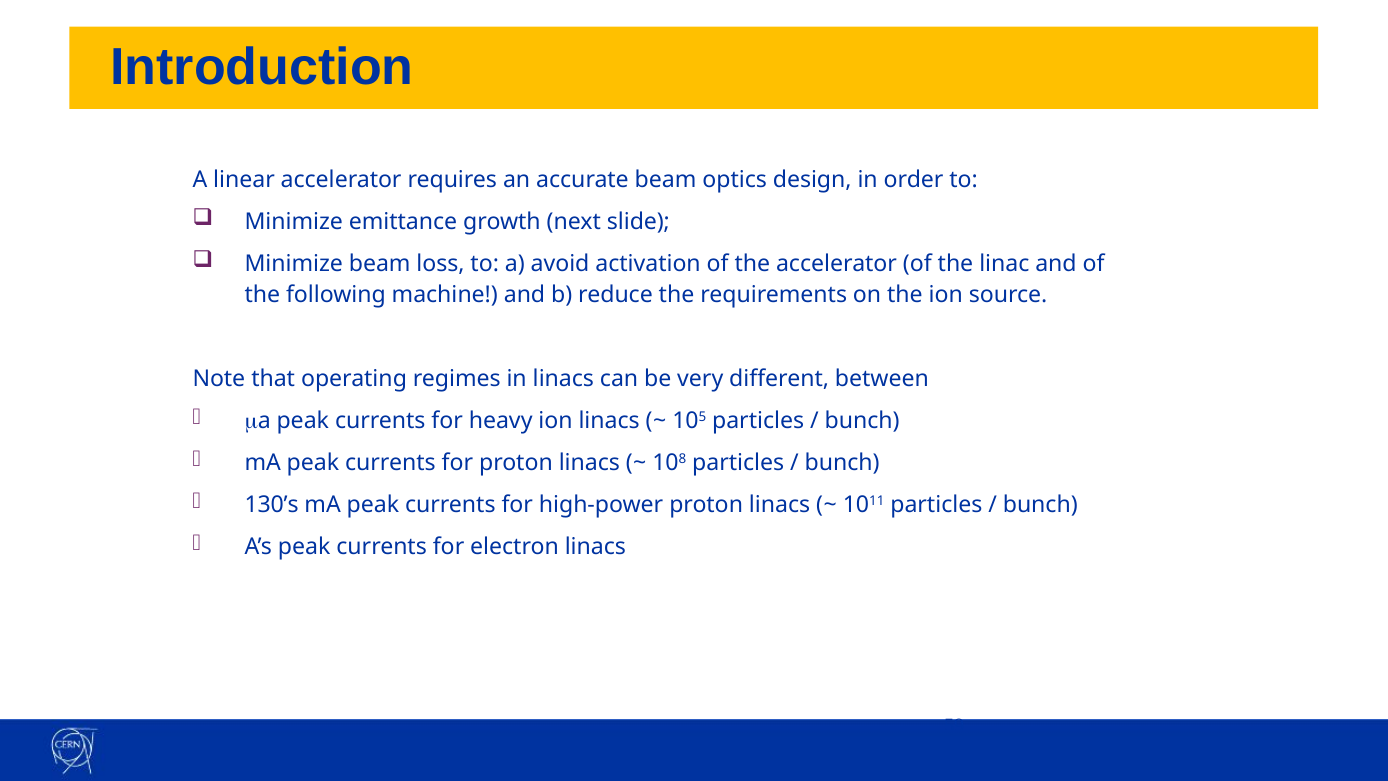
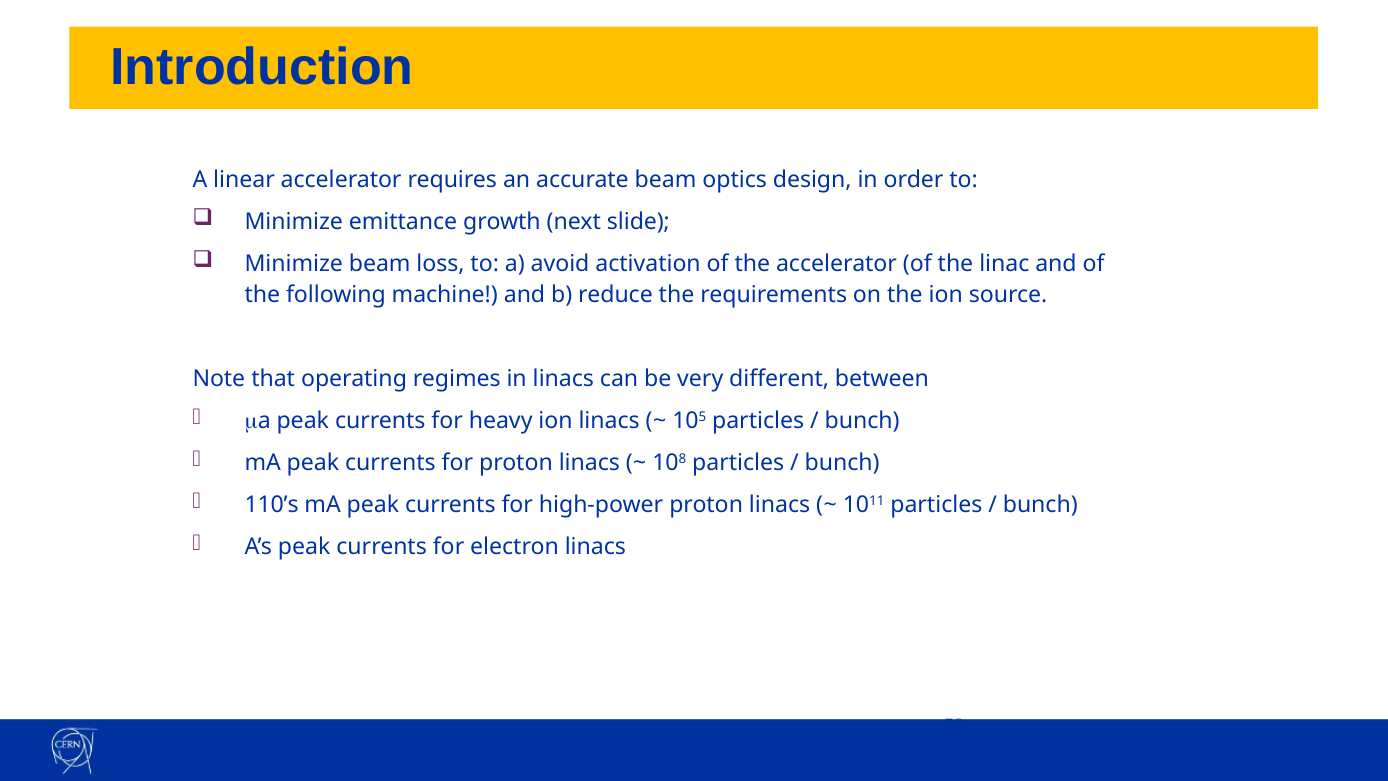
130’s: 130’s -> 110’s
